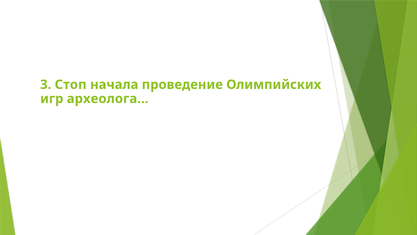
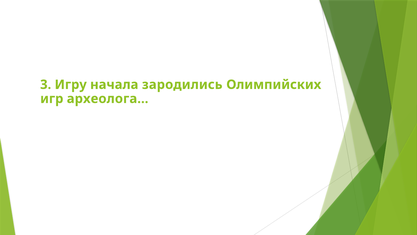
Стоп: Стоп -> Игру
проведение: проведение -> зародились
